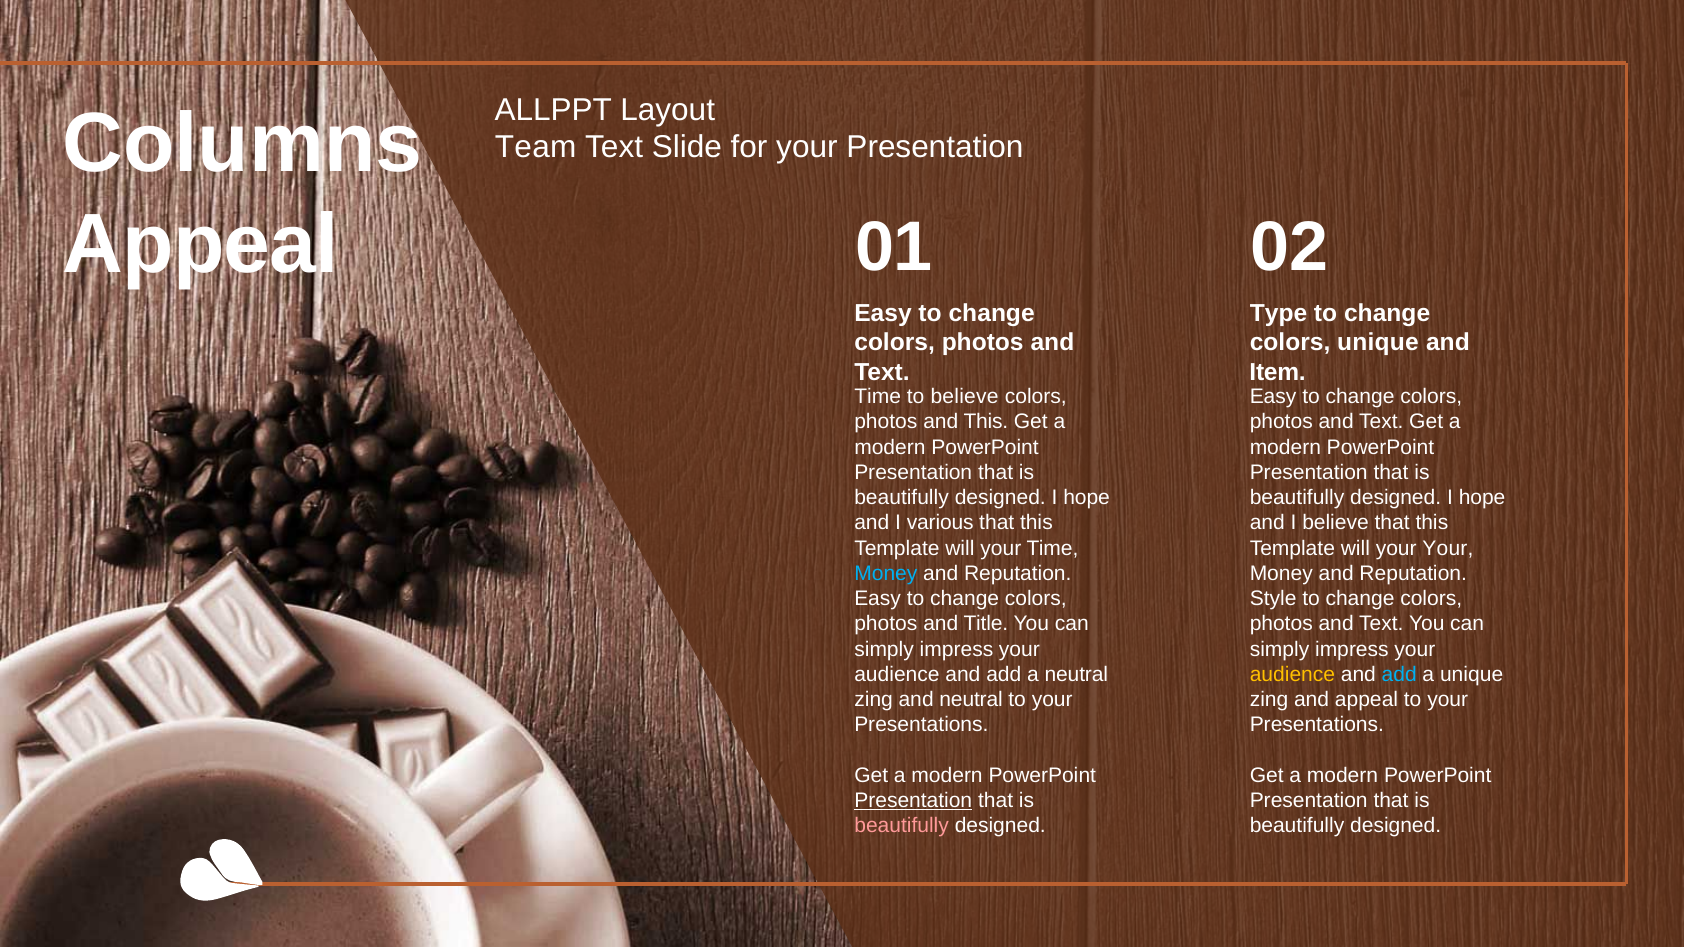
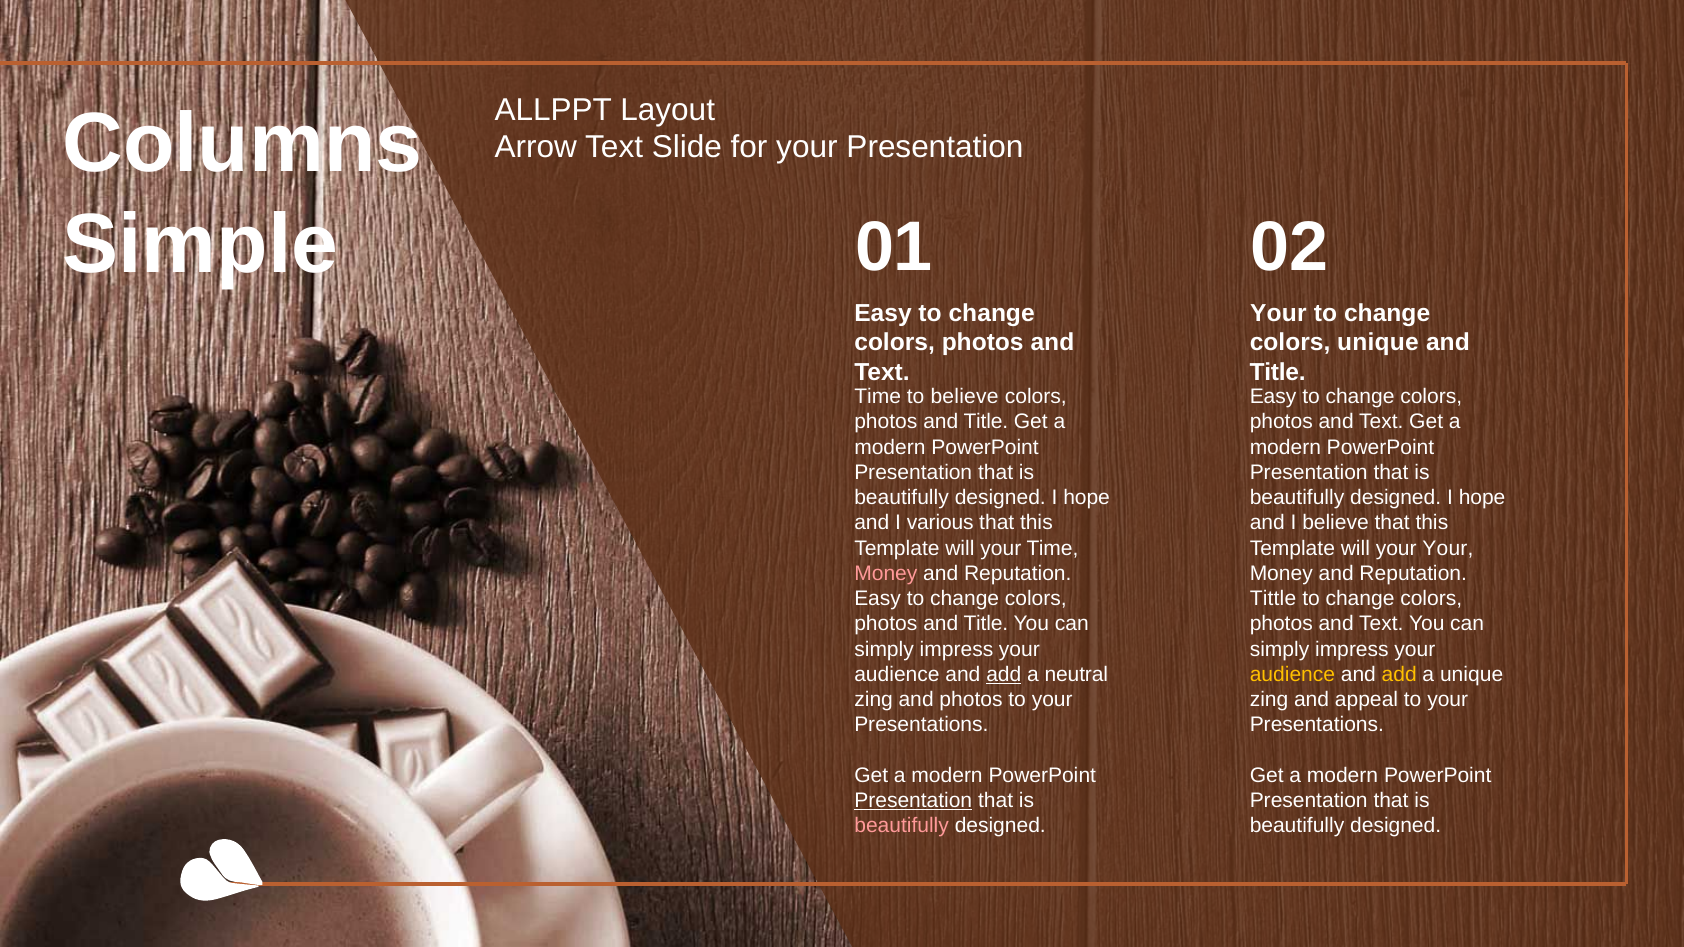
Team: Team -> Arrow
Appeal at (201, 244): Appeal -> Simple
Type at (1278, 313): Type -> Your
Item at (1278, 372): Item -> Title
This at (986, 422): This -> Title
Money at (886, 574) colour: light blue -> pink
Style: Style -> Tittle
add at (1004, 675) underline: none -> present
add at (1399, 675) colour: light blue -> yellow
and neutral: neutral -> photos
